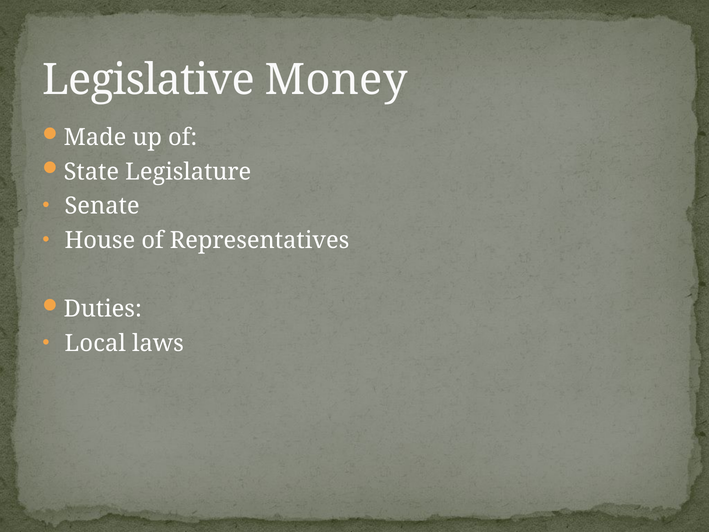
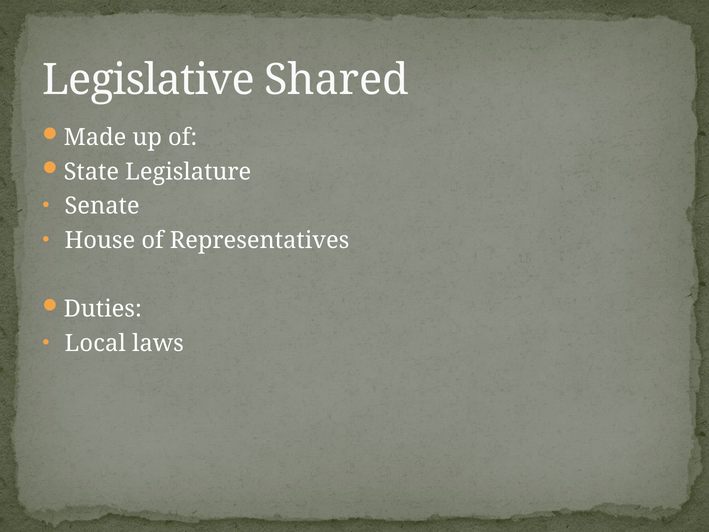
Money: Money -> Shared
